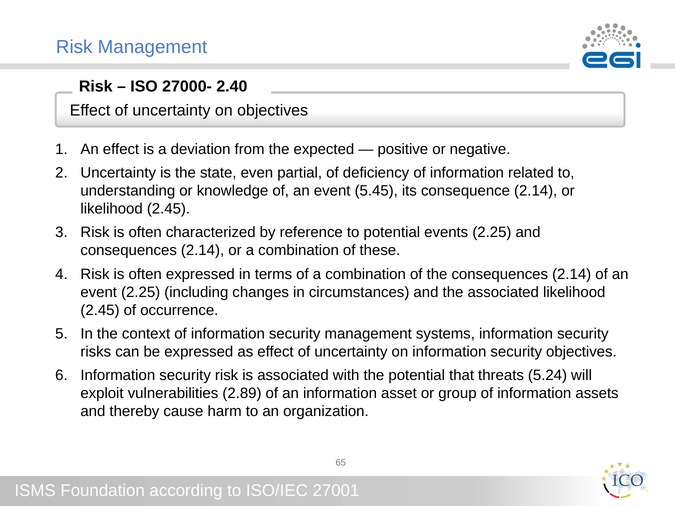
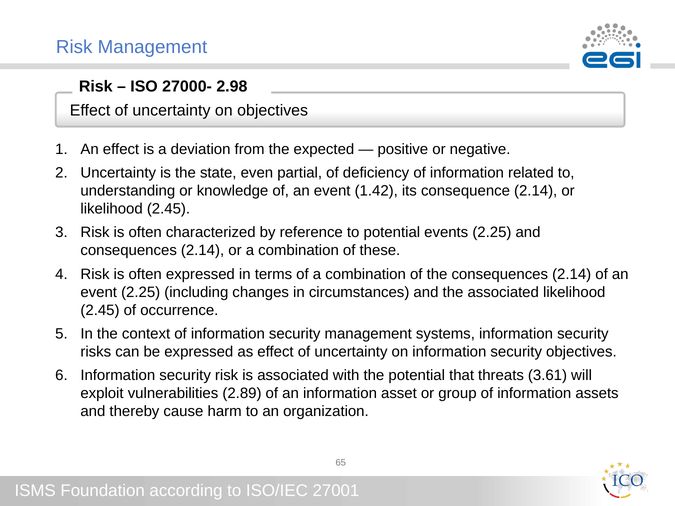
2.40: 2.40 -> 2.98
5.45: 5.45 -> 1.42
5.24: 5.24 -> 3.61
